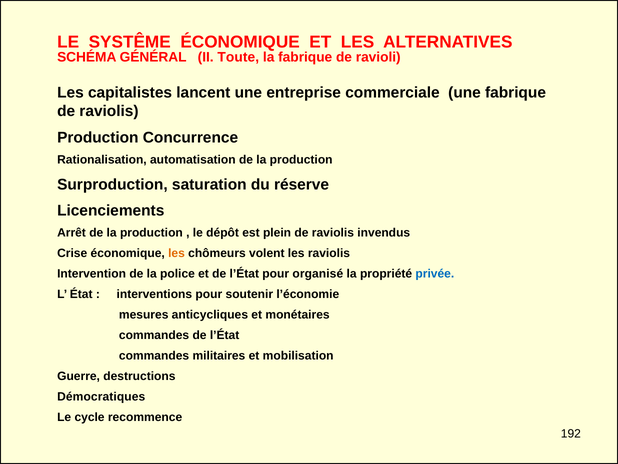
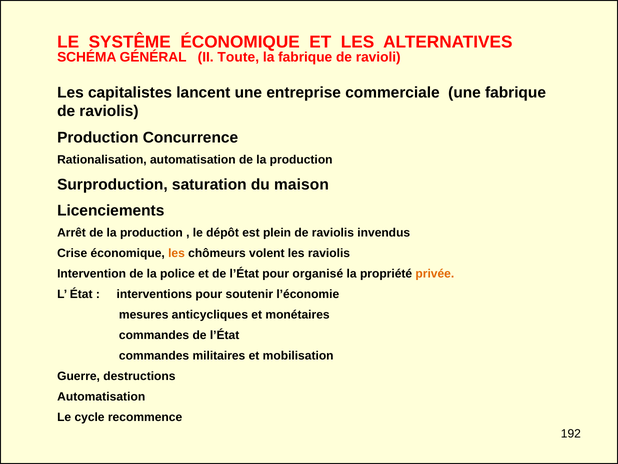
réserve: réserve -> maison
privée colour: blue -> orange
Démocratiques at (101, 396): Démocratiques -> Automatisation
